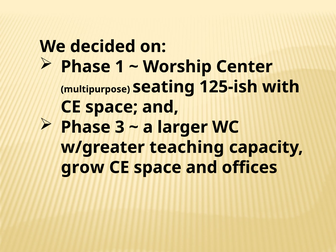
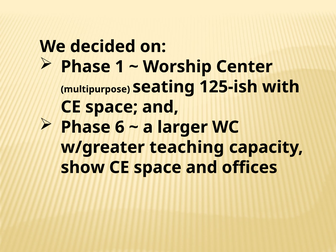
3: 3 -> 6
grow: grow -> show
